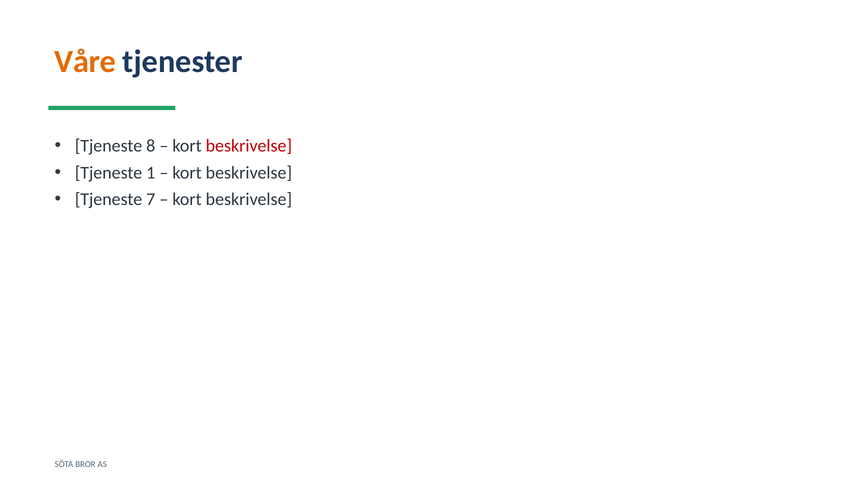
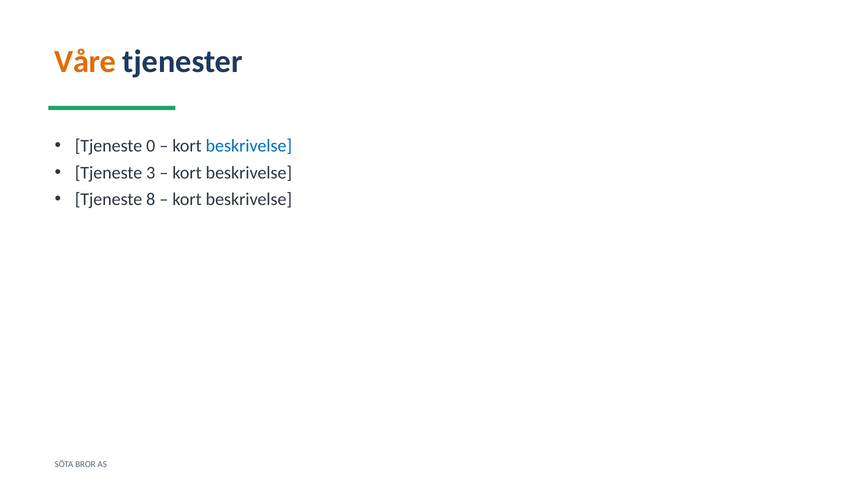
8: 8 -> 0
beskrivelse at (249, 146) colour: red -> blue
1: 1 -> 3
7: 7 -> 8
